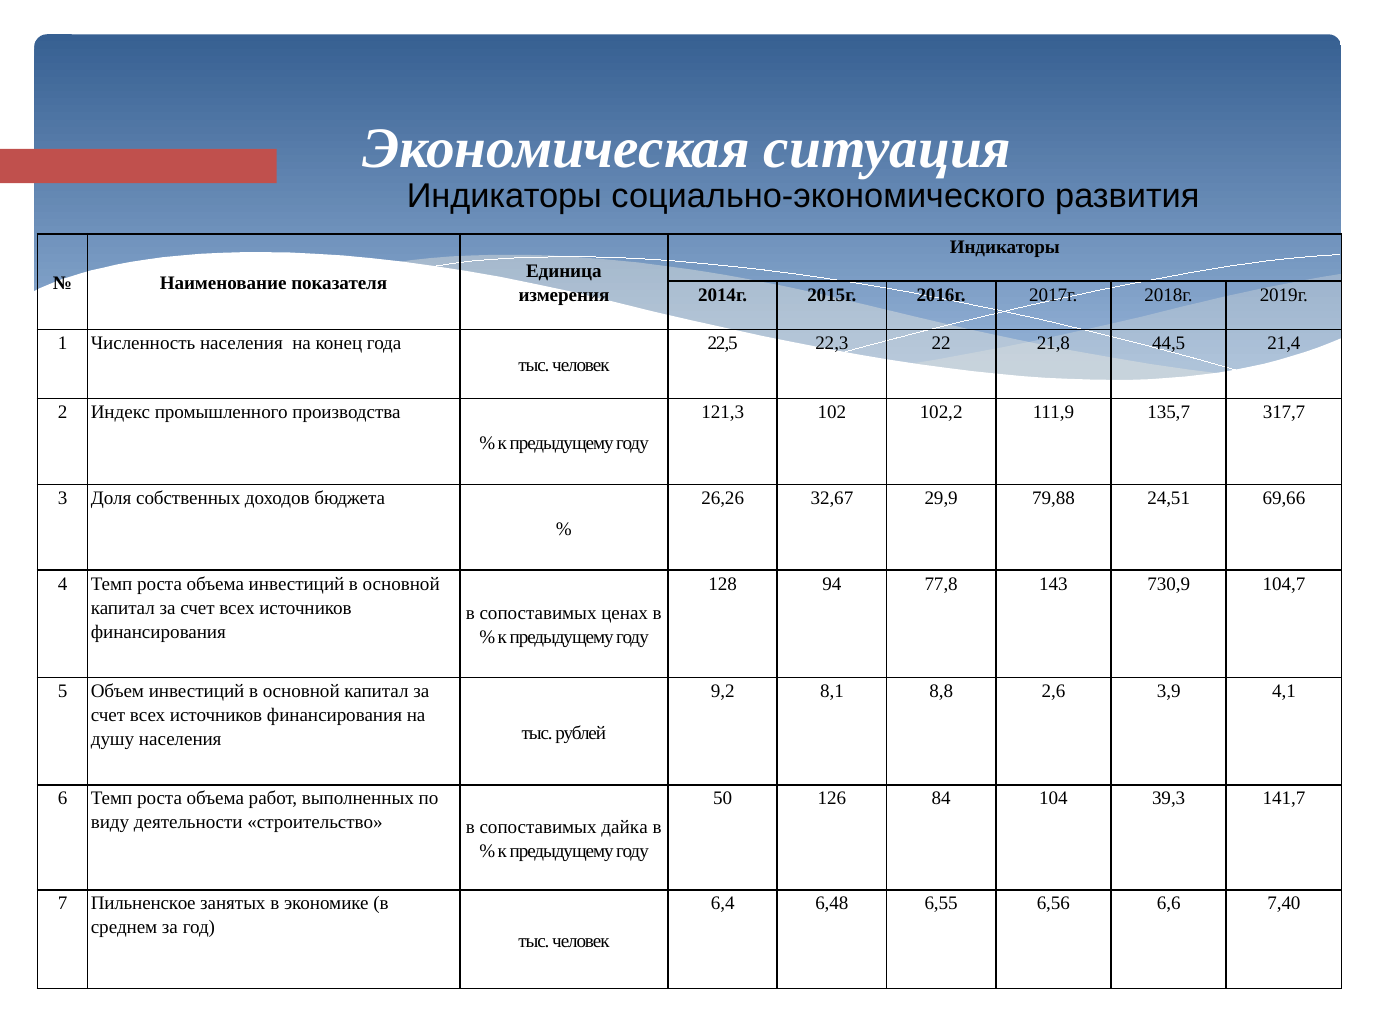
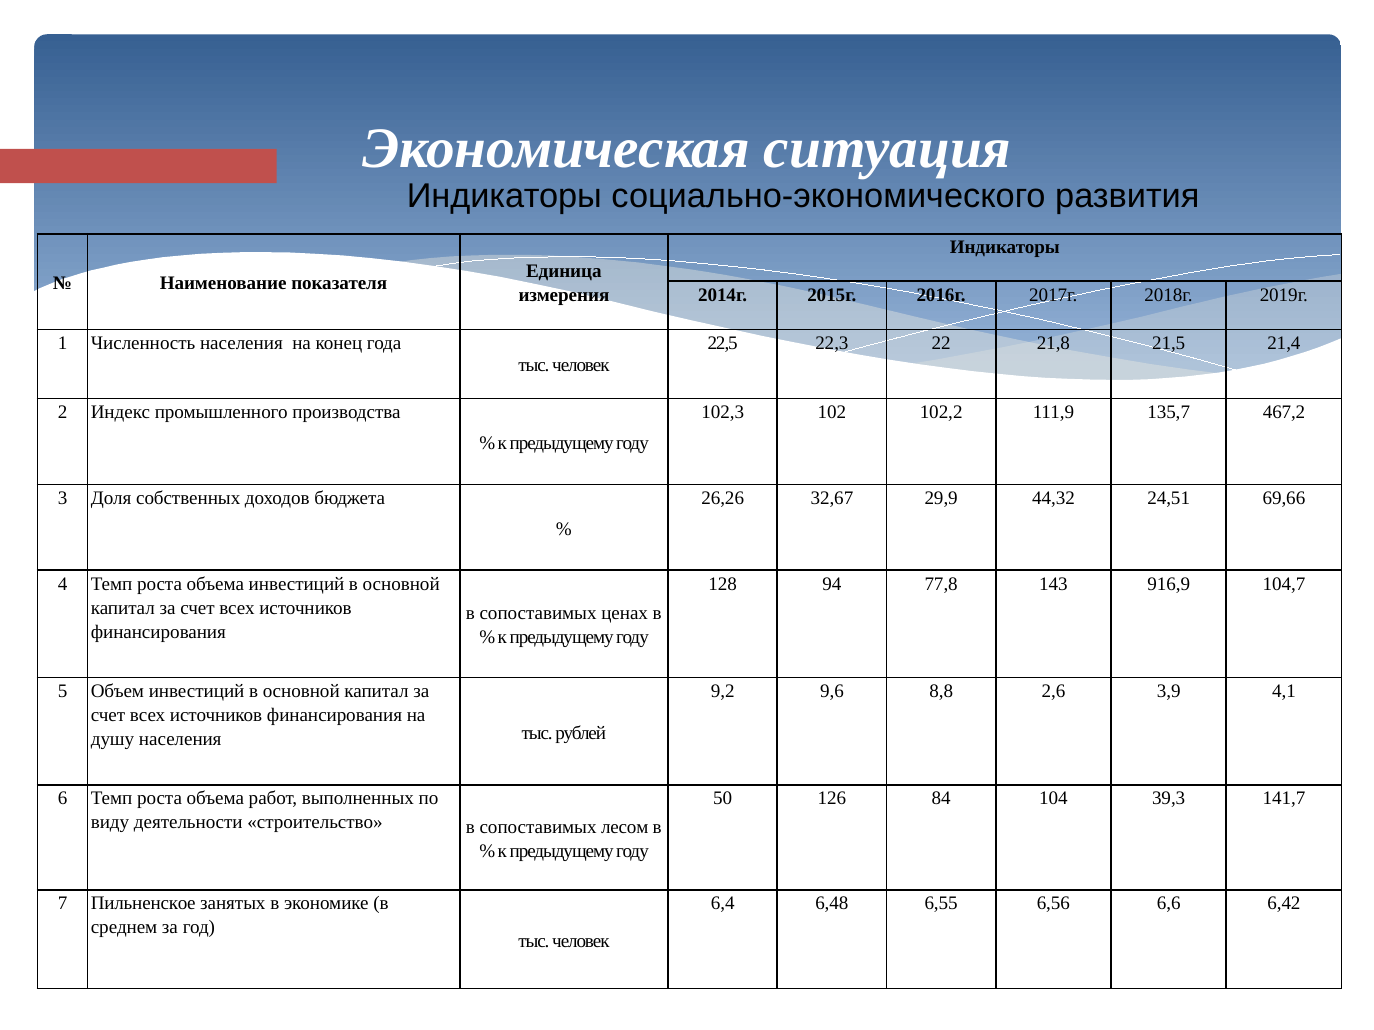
44,5: 44,5 -> 21,5
121,3: 121,3 -> 102,3
317,7: 317,7 -> 467,2
79,88: 79,88 -> 44,32
730,9: 730,9 -> 916,9
8,1: 8,1 -> 9,6
дайка: дайка -> лесом
7,40: 7,40 -> 6,42
